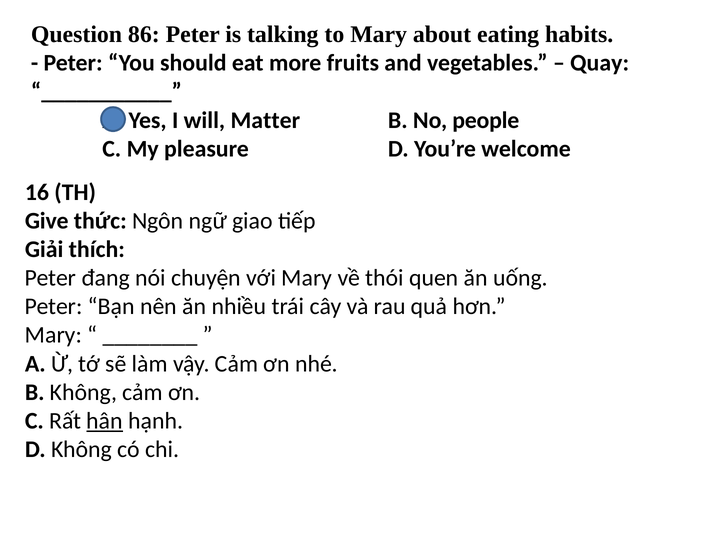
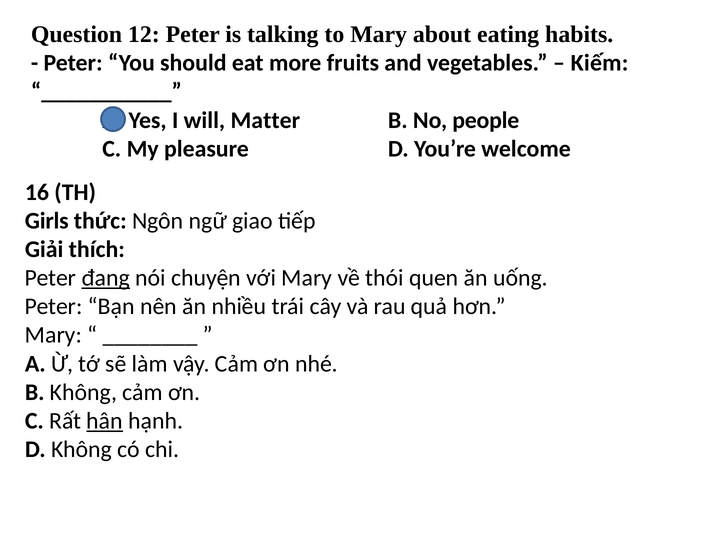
86: 86 -> 12
Quay: Quay -> Kiếm
Give: Give -> Girls
đang underline: none -> present
